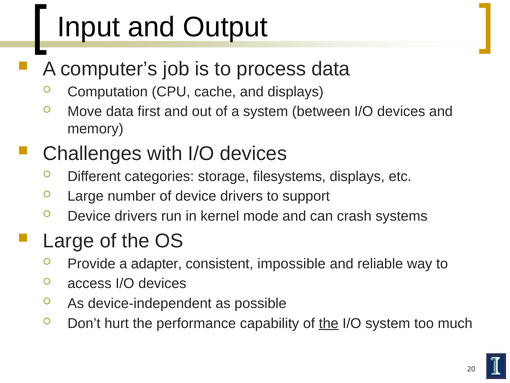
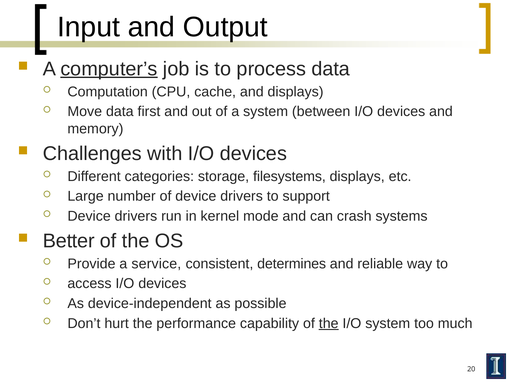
computer’s underline: none -> present
Large at (69, 241): Large -> Better
adapter: adapter -> service
impossible: impossible -> determines
